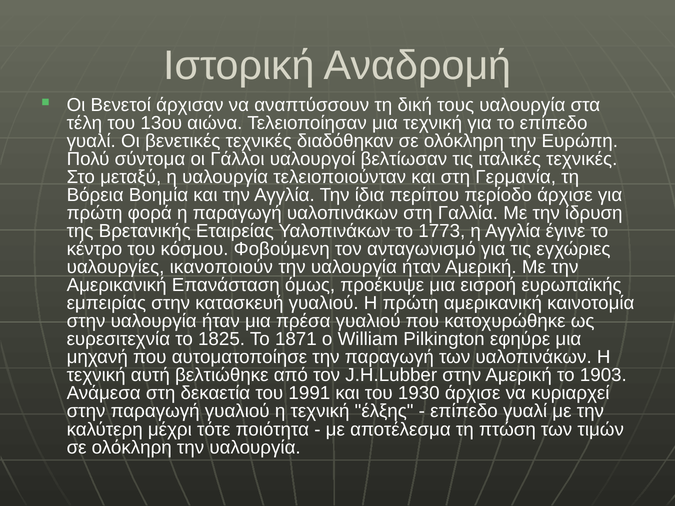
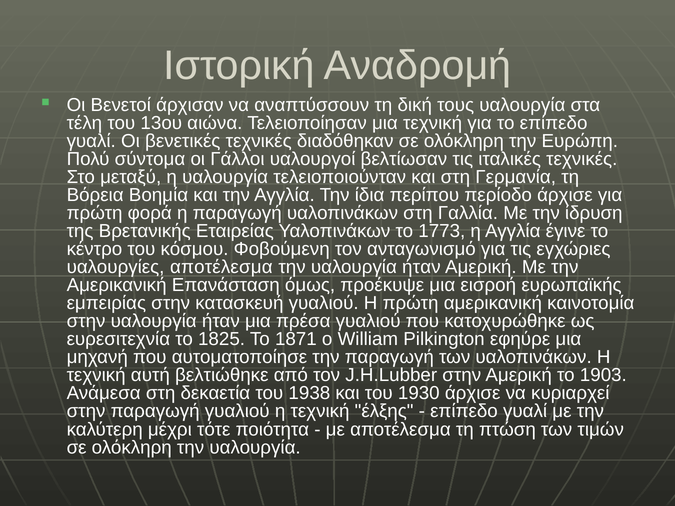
υαλουργίες ικανοποιούν: ικανοποιούν -> αποτέλεσμα
1991: 1991 -> 1938
